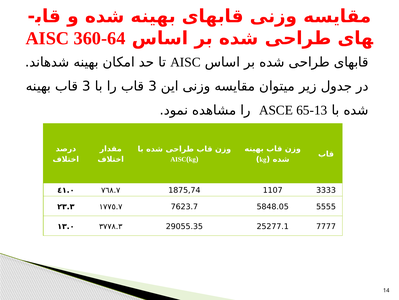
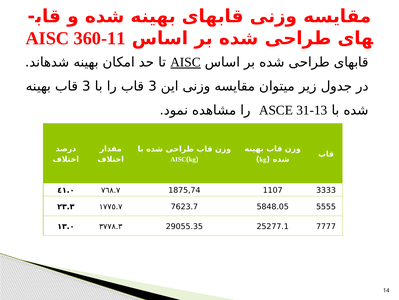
360-64: 360-64 -> 360-11
AISC at (186, 62) underline: none -> present
65-13: 65-13 -> 31-13
